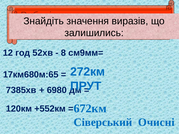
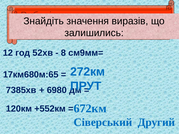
Очисні: Очисні -> Другий
